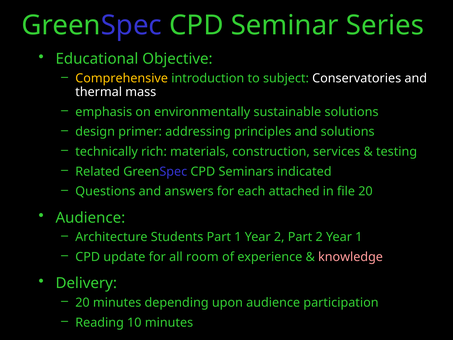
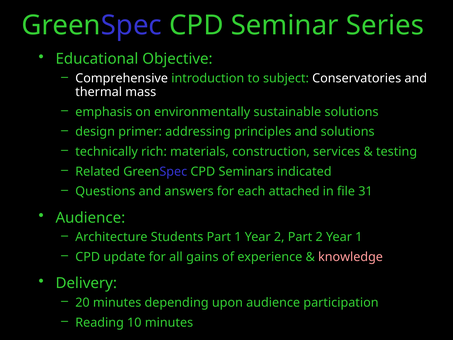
Comprehensive colour: yellow -> white
file 20: 20 -> 31
room: room -> gains
